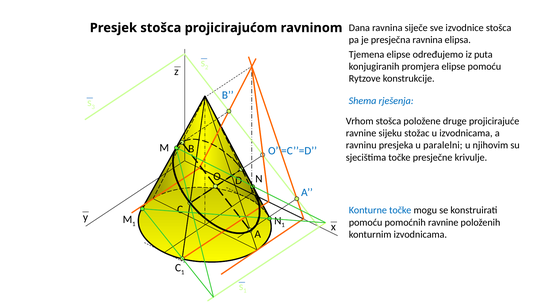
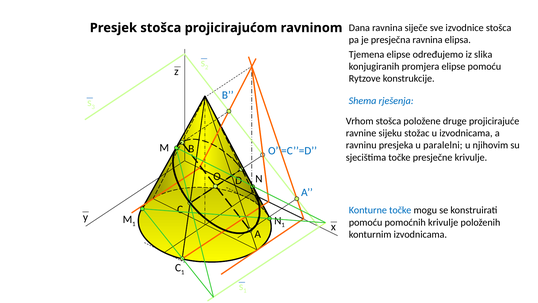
puta: puta -> slika
pomoćnih ravnine: ravnine -> krivulje
